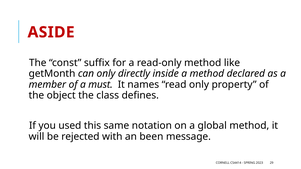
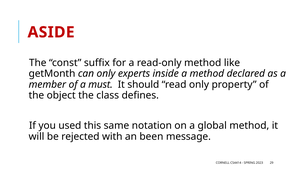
directly: directly -> experts
names: names -> should
